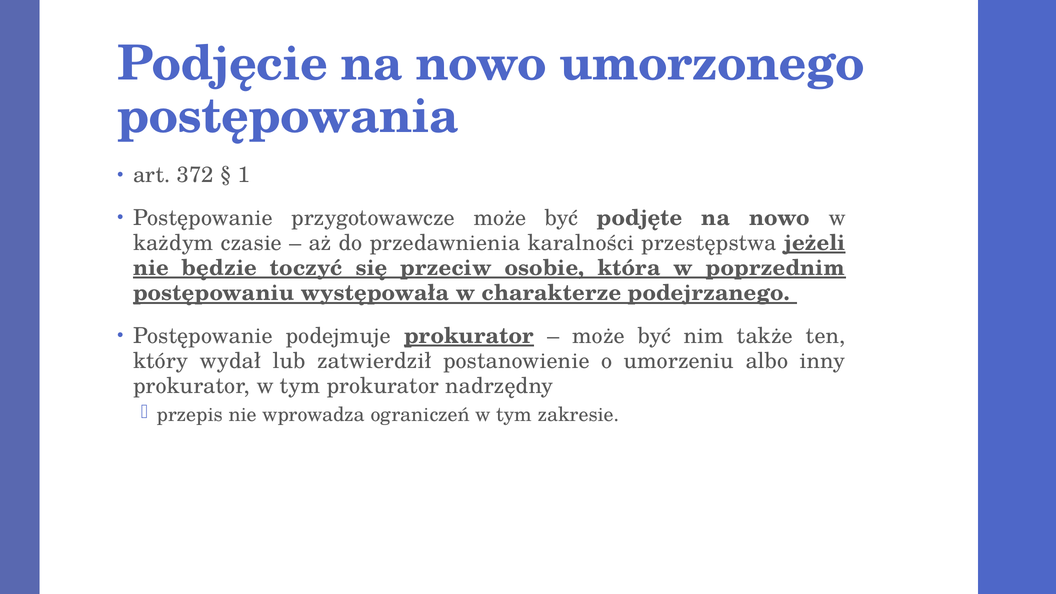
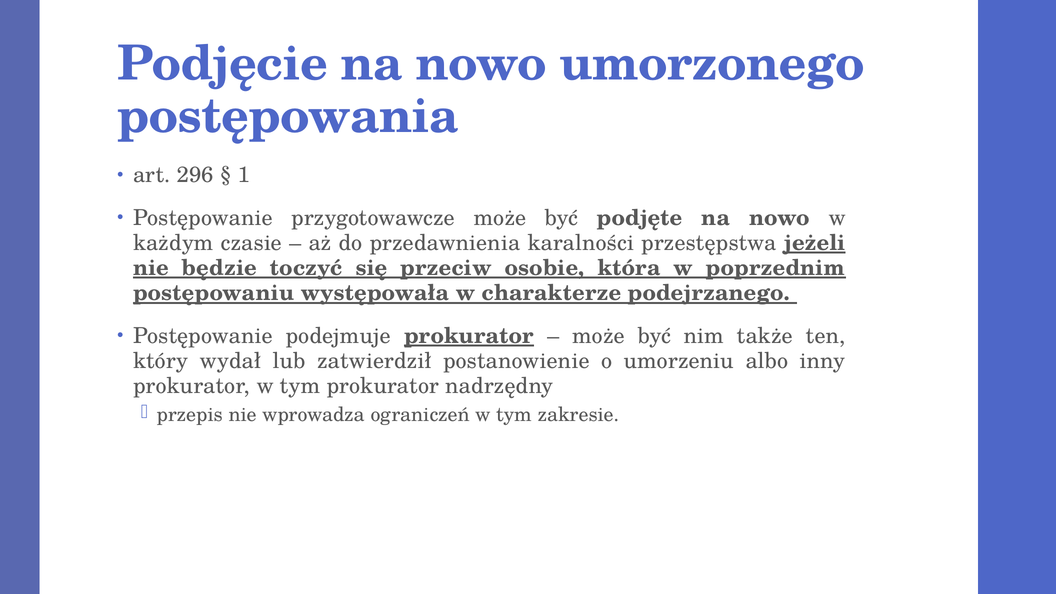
372: 372 -> 296
